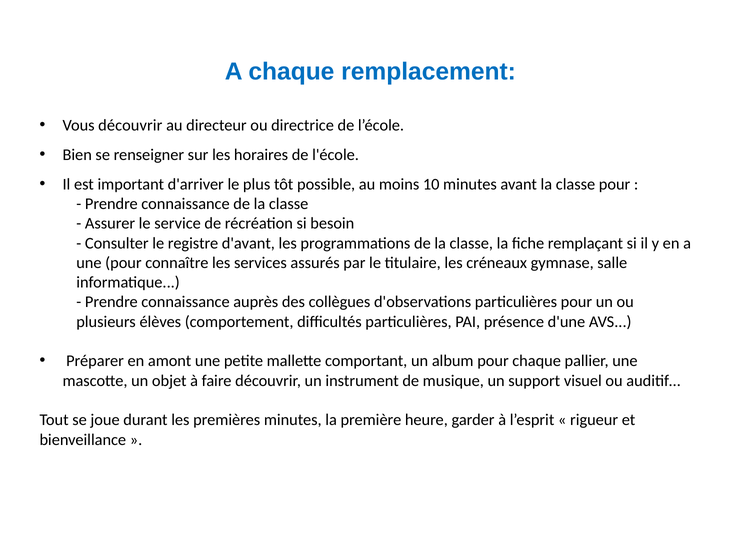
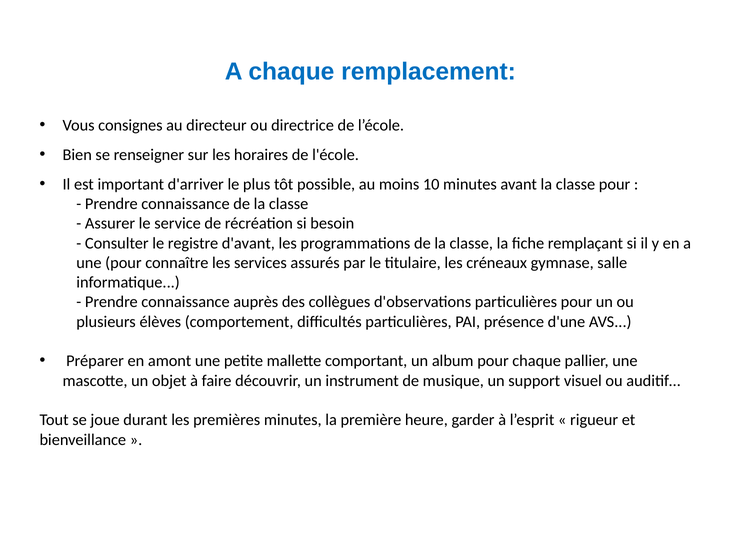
Vous découvrir: découvrir -> consignes
